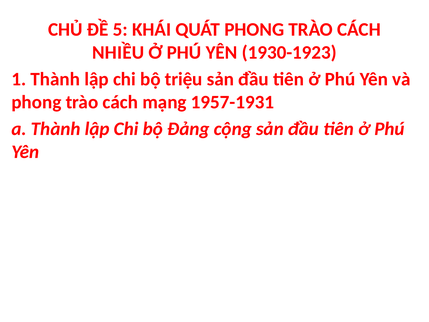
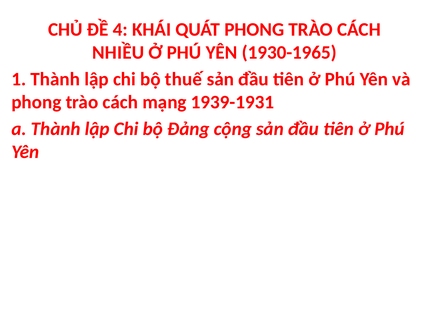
5: 5 -> 4
1930-1923: 1930-1923 -> 1930-1965
triệu: triệu -> thuế
1957-1931: 1957-1931 -> 1939-1931
